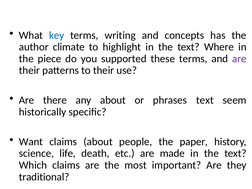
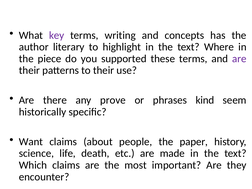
key colour: blue -> purple
climate: climate -> literary
any about: about -> prove
phrases text: text -> kind
traditional: traditional -> encounter
